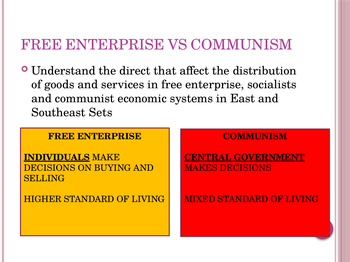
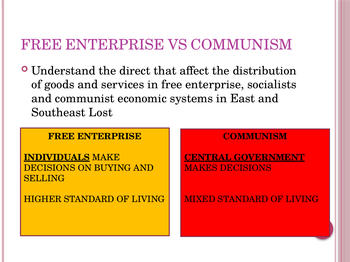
Sets: Sets -> Lost
